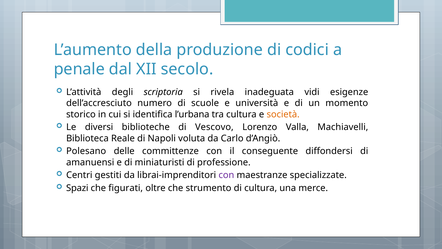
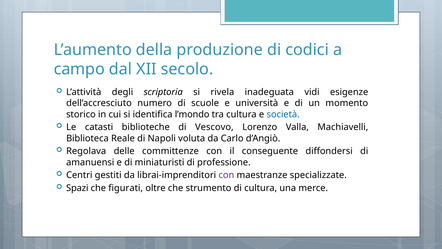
penale: penale -> campo
l’urbana: l’urbana -> l’mondo
società colour: orange -> blue
diversi: diversi -> catasti
Polesano: Polesano -> Regolava
